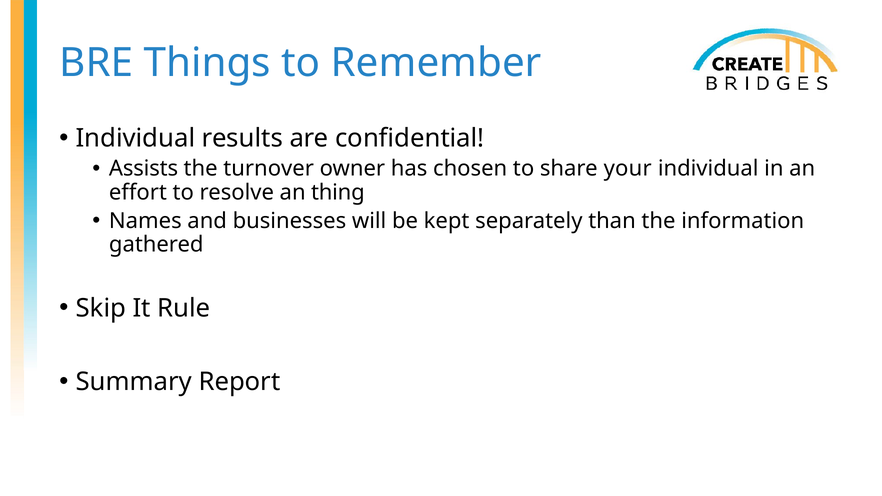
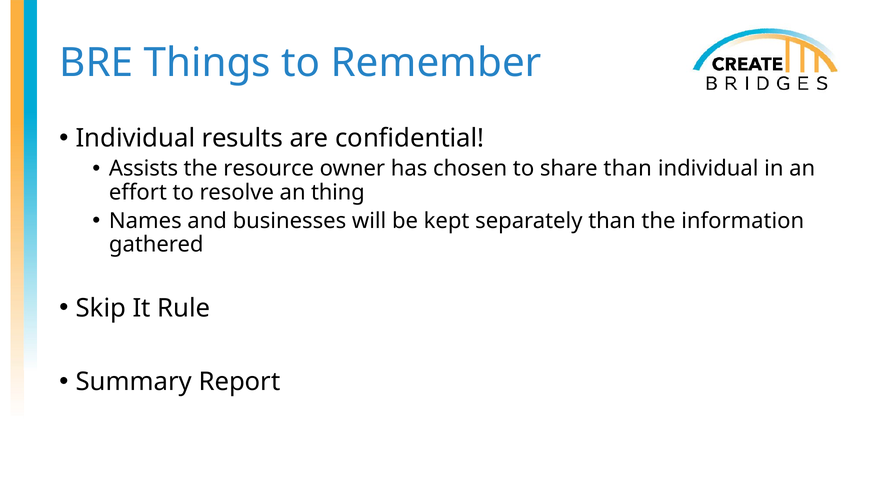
turnover: turnover -> resource
share your: your -> than
